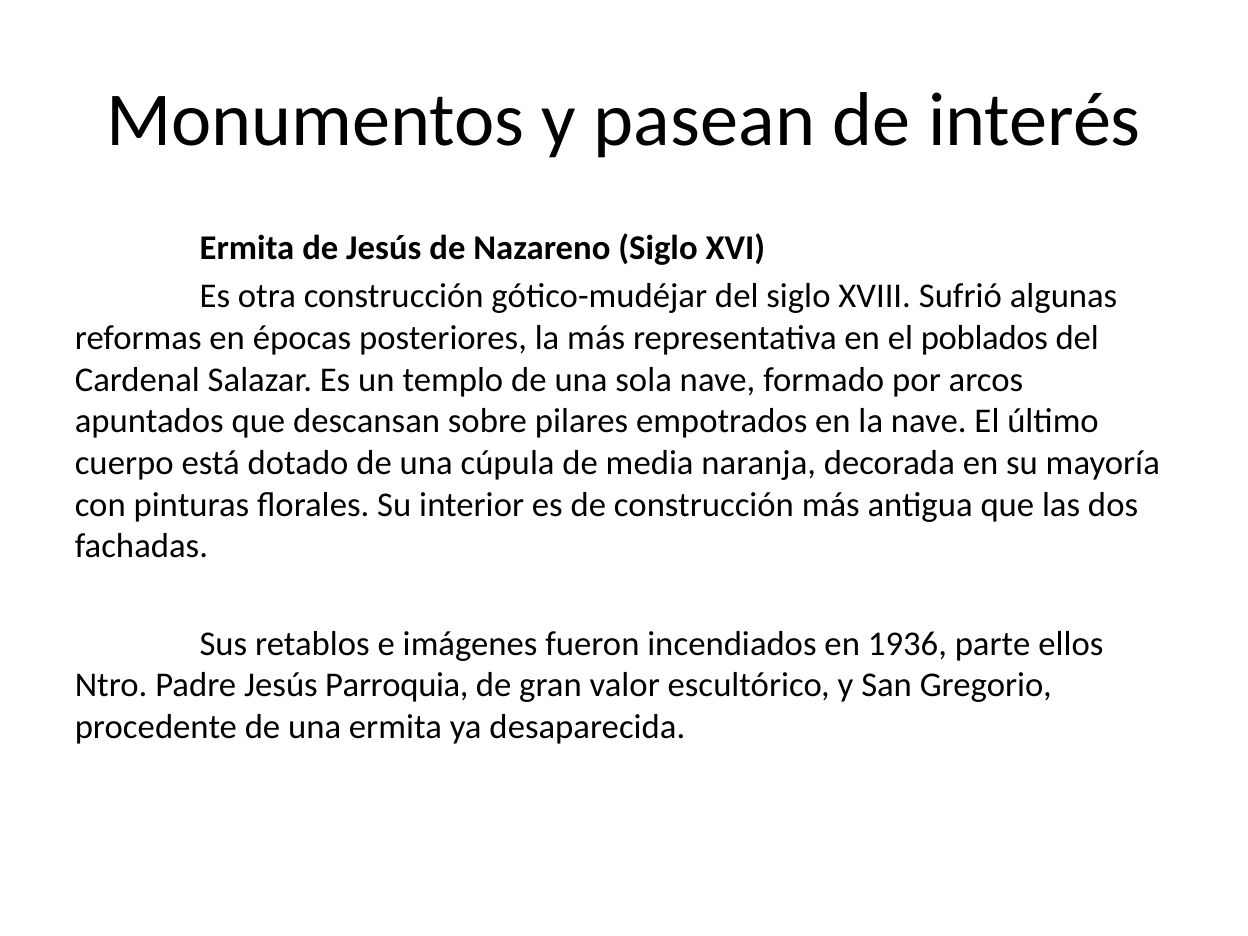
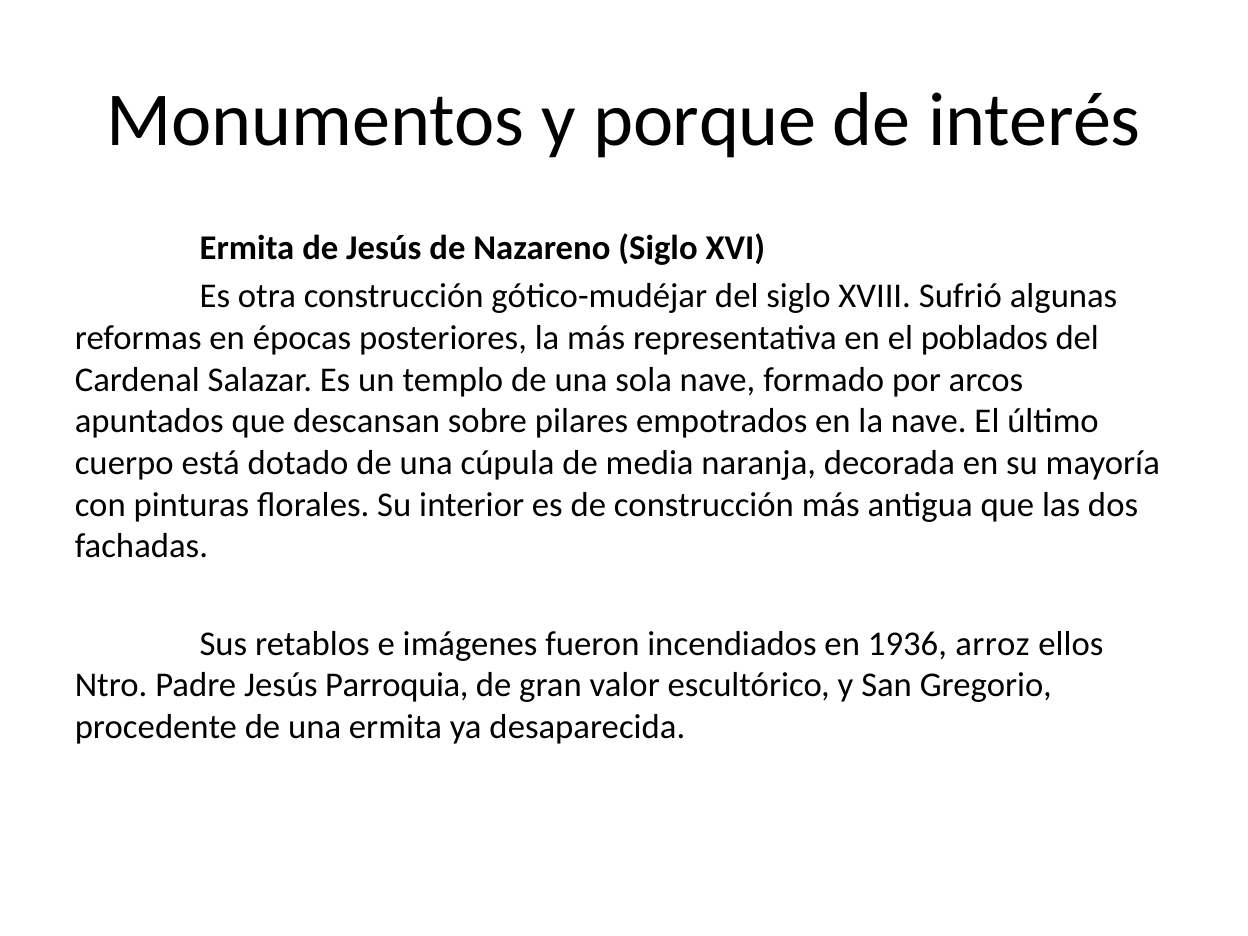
pasean: pasean -> porque
parte: parte -> arroz
